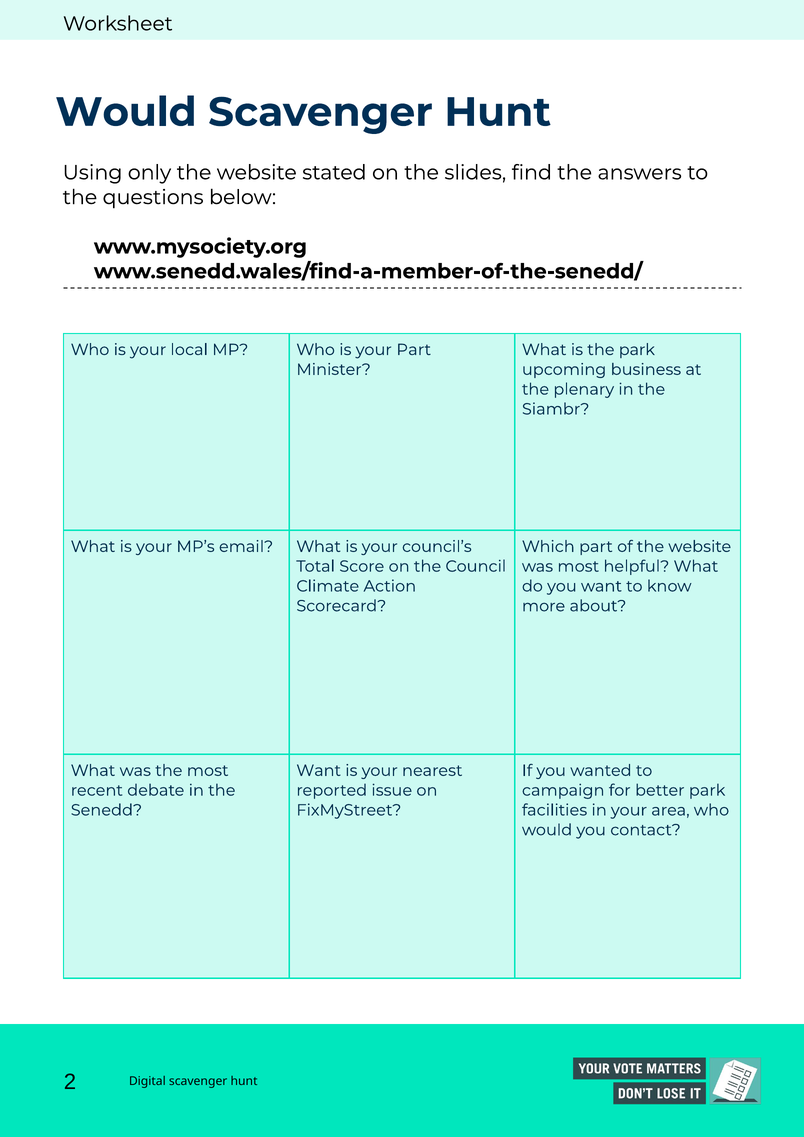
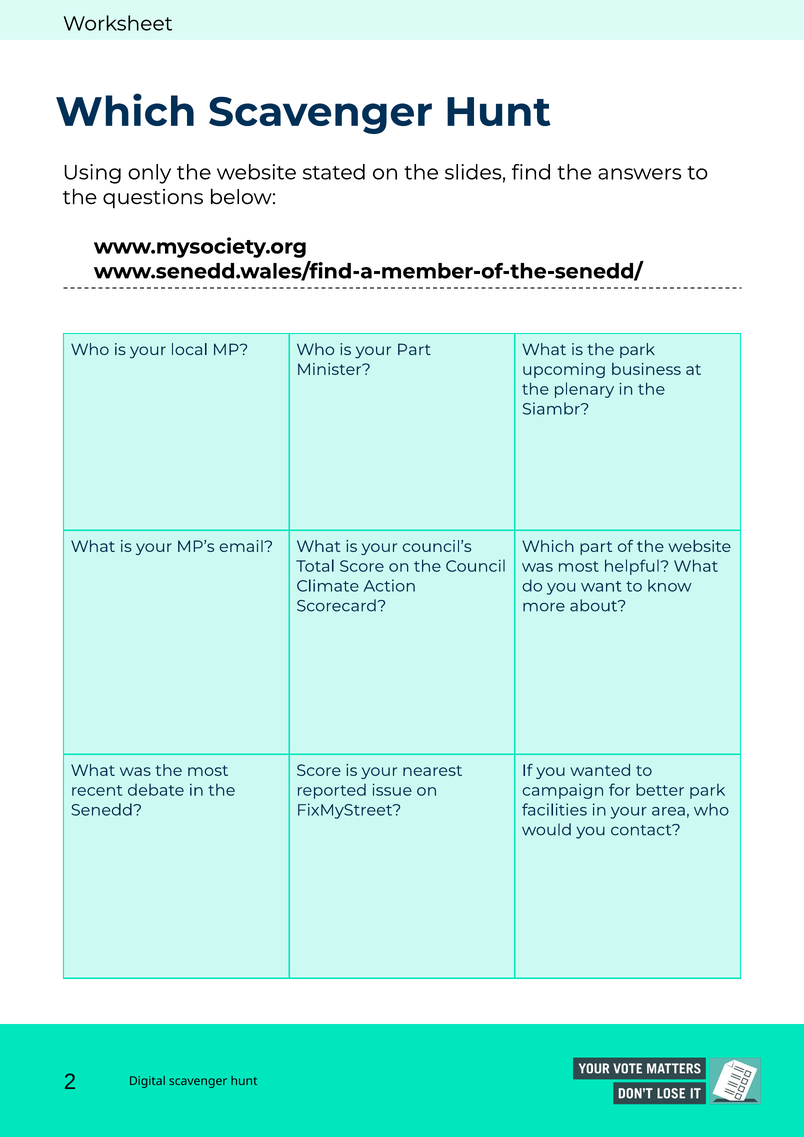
Would at (126, 112): Would -> Which
Want at (319, 771): Want -> Score
